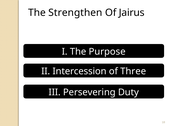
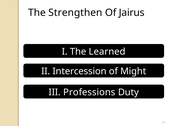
Purpose: Purpose -> Learned
Three: Three -> Might
Persevering: Persevering -> Professions
